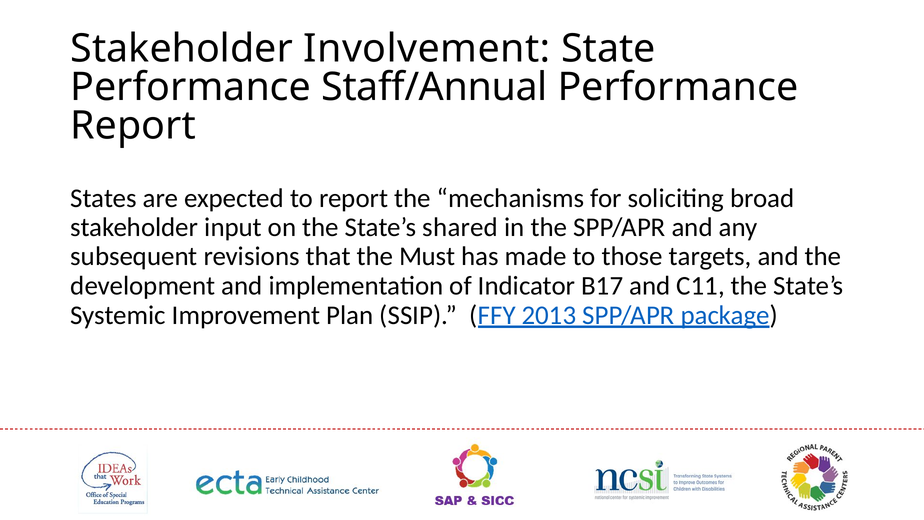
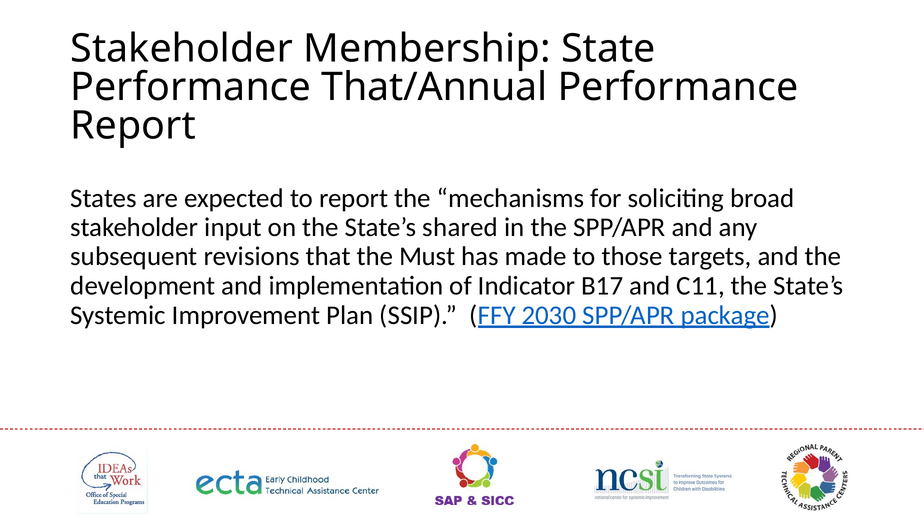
Involvement: Involvement -> Membership
Staff/Annual: Staff/Annual -> That/Annual
2013: 2013 -> 2030
